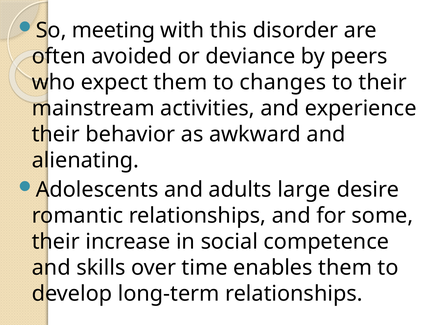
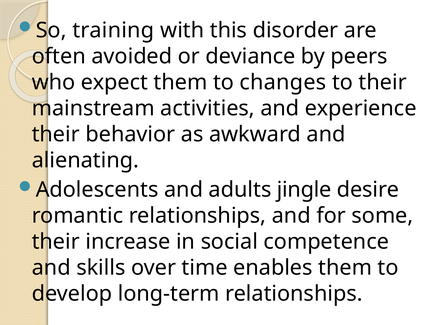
meeting: meeting -> training
large: large -> jingle
